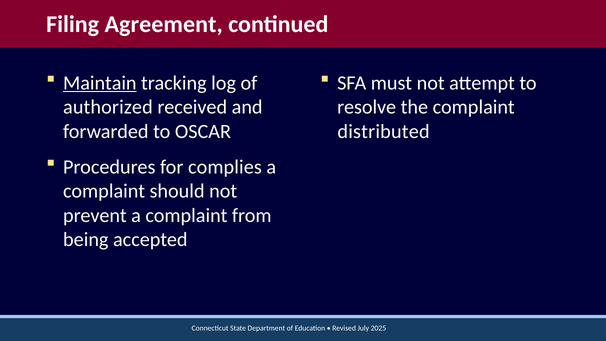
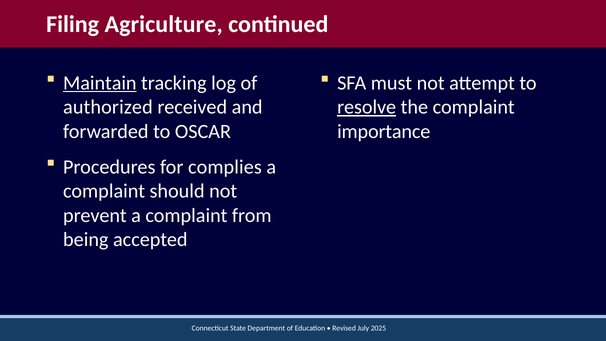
Agreement: Agreement -> Agriculture
resolve underline: none -> present
distributed: distributed -> importance
